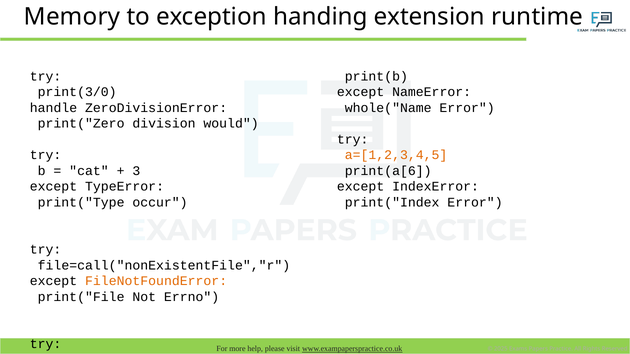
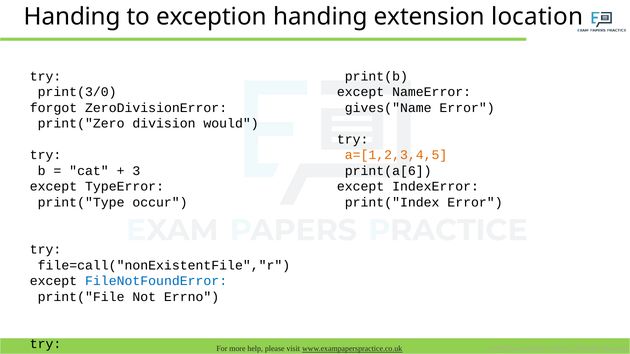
Memory at (72, 17): Memory -> Handing
runtime: runtime -> location
handle: handle -> forgot
whole("Name: whole("Name -> gives("Name
FileNotFoundError colour: orange -> blue
